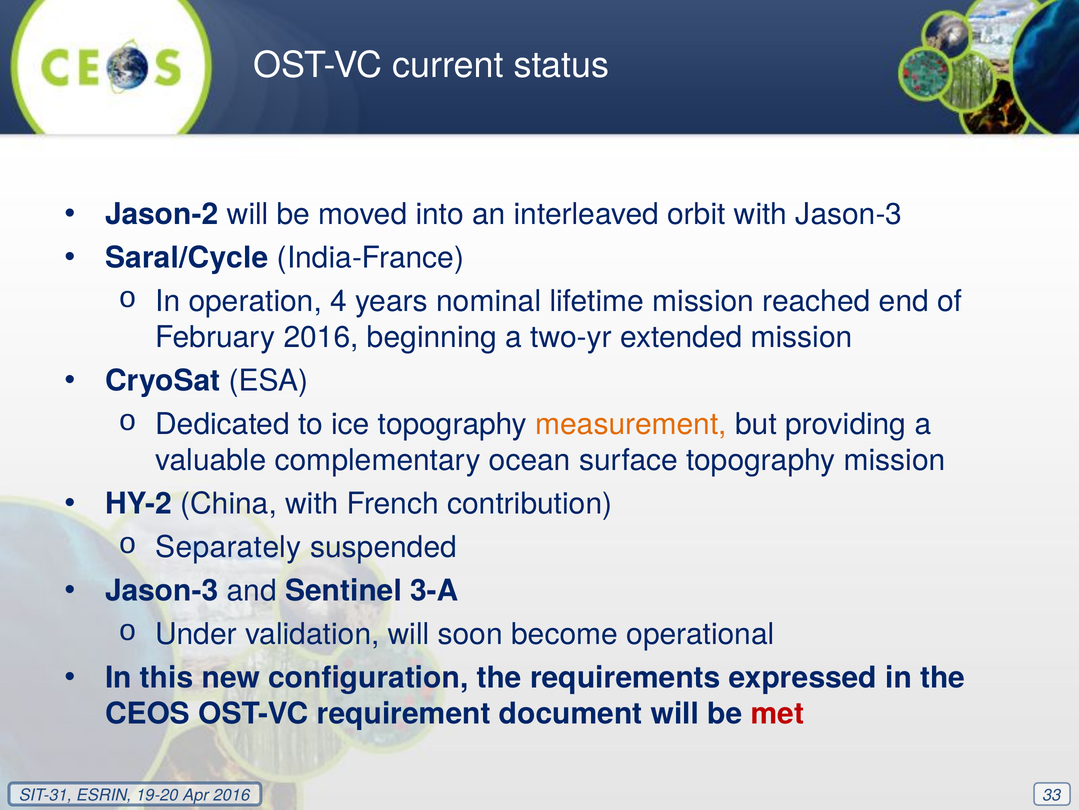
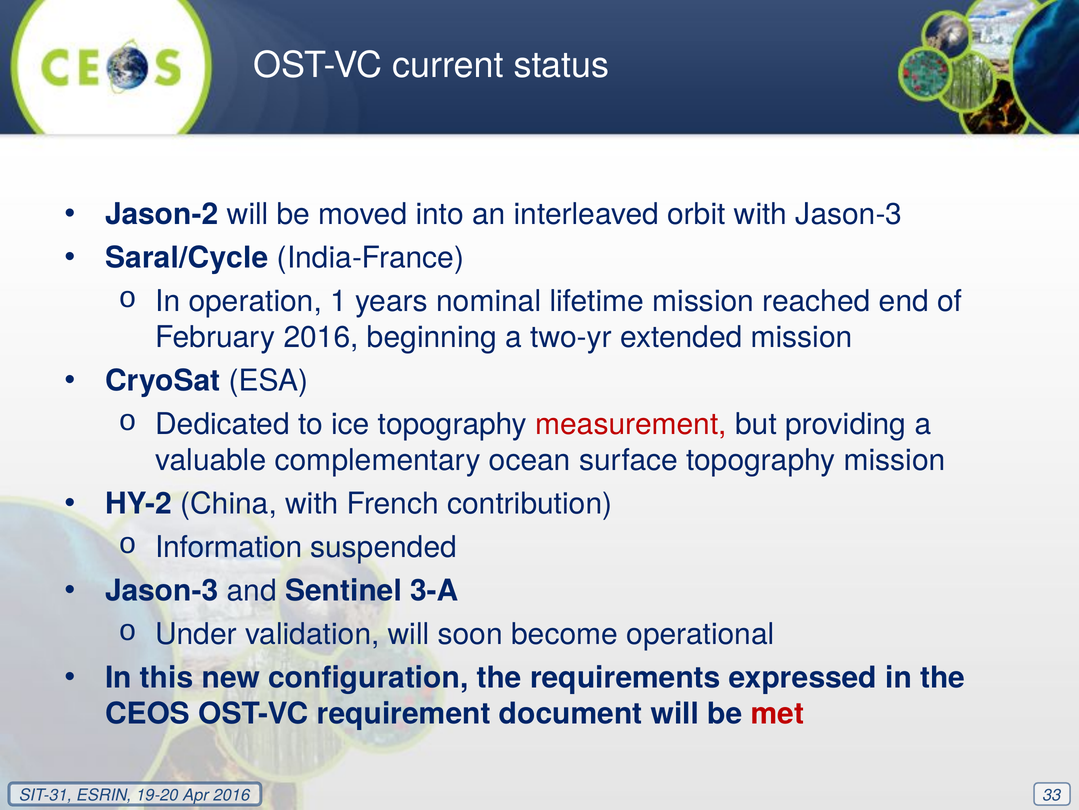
4: 4 -> 1
measurement colour: orange -> red
Separately: Separately -> Information
